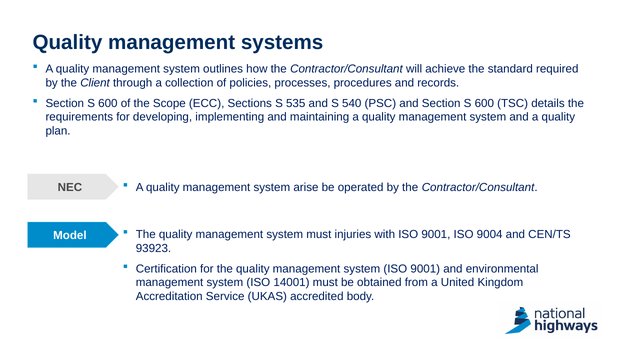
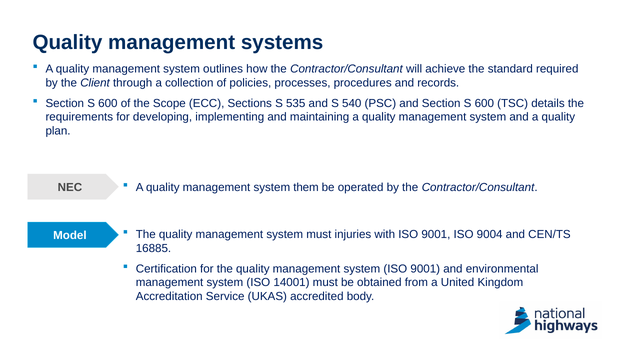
arise: arise -> them
93923: 93923 -> 16885
